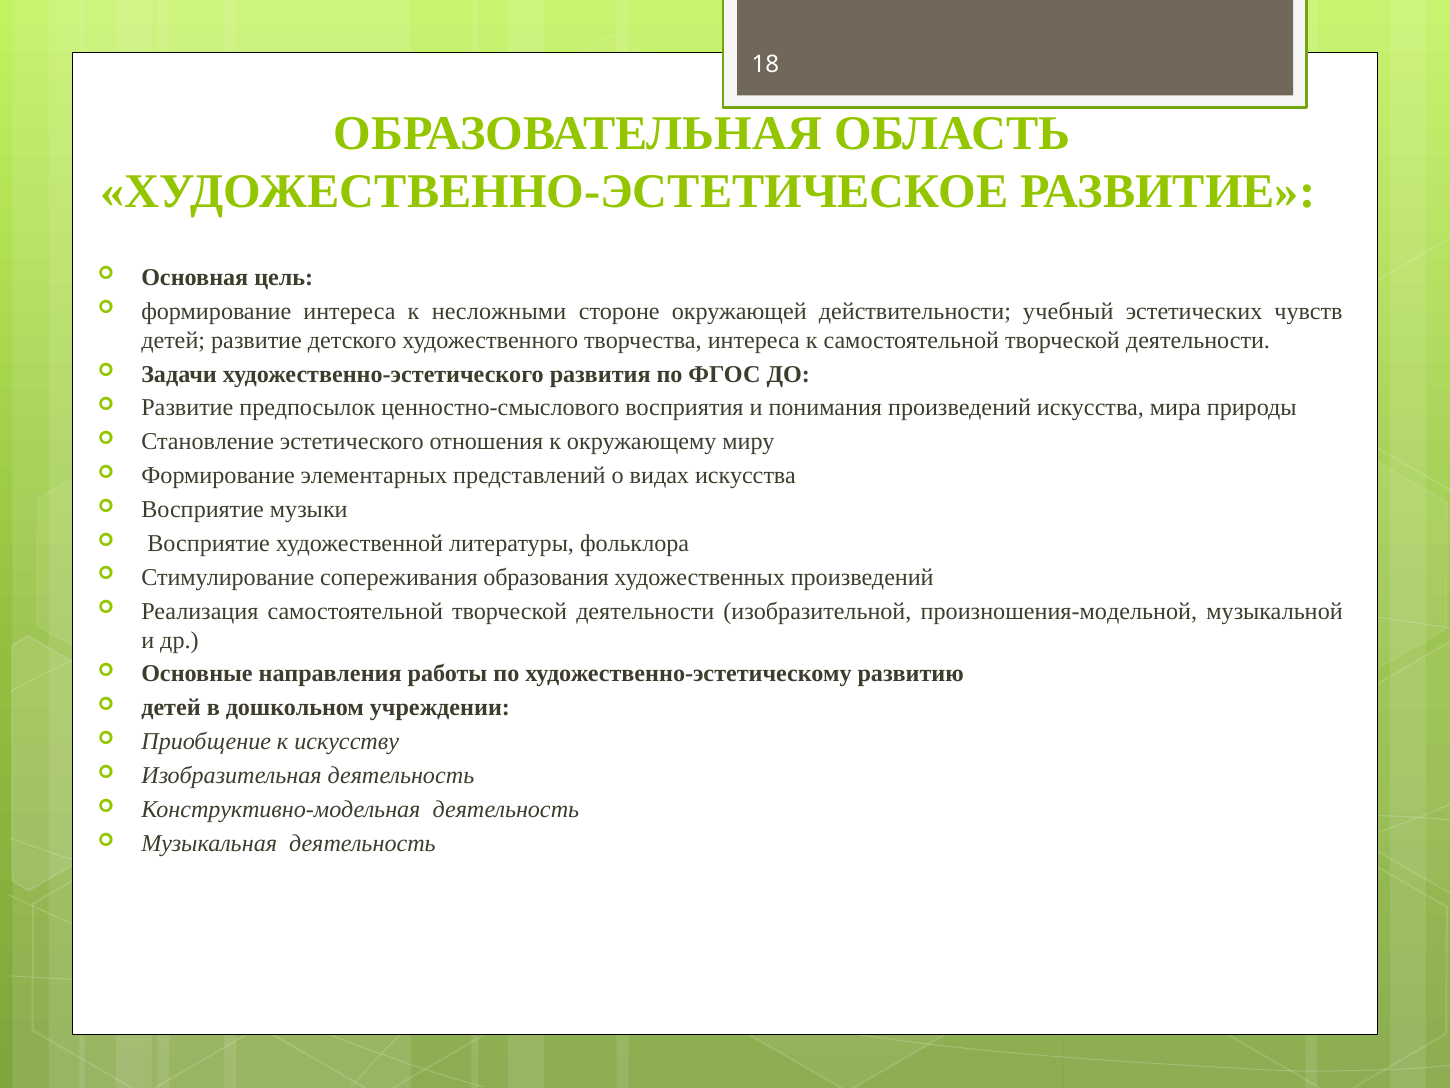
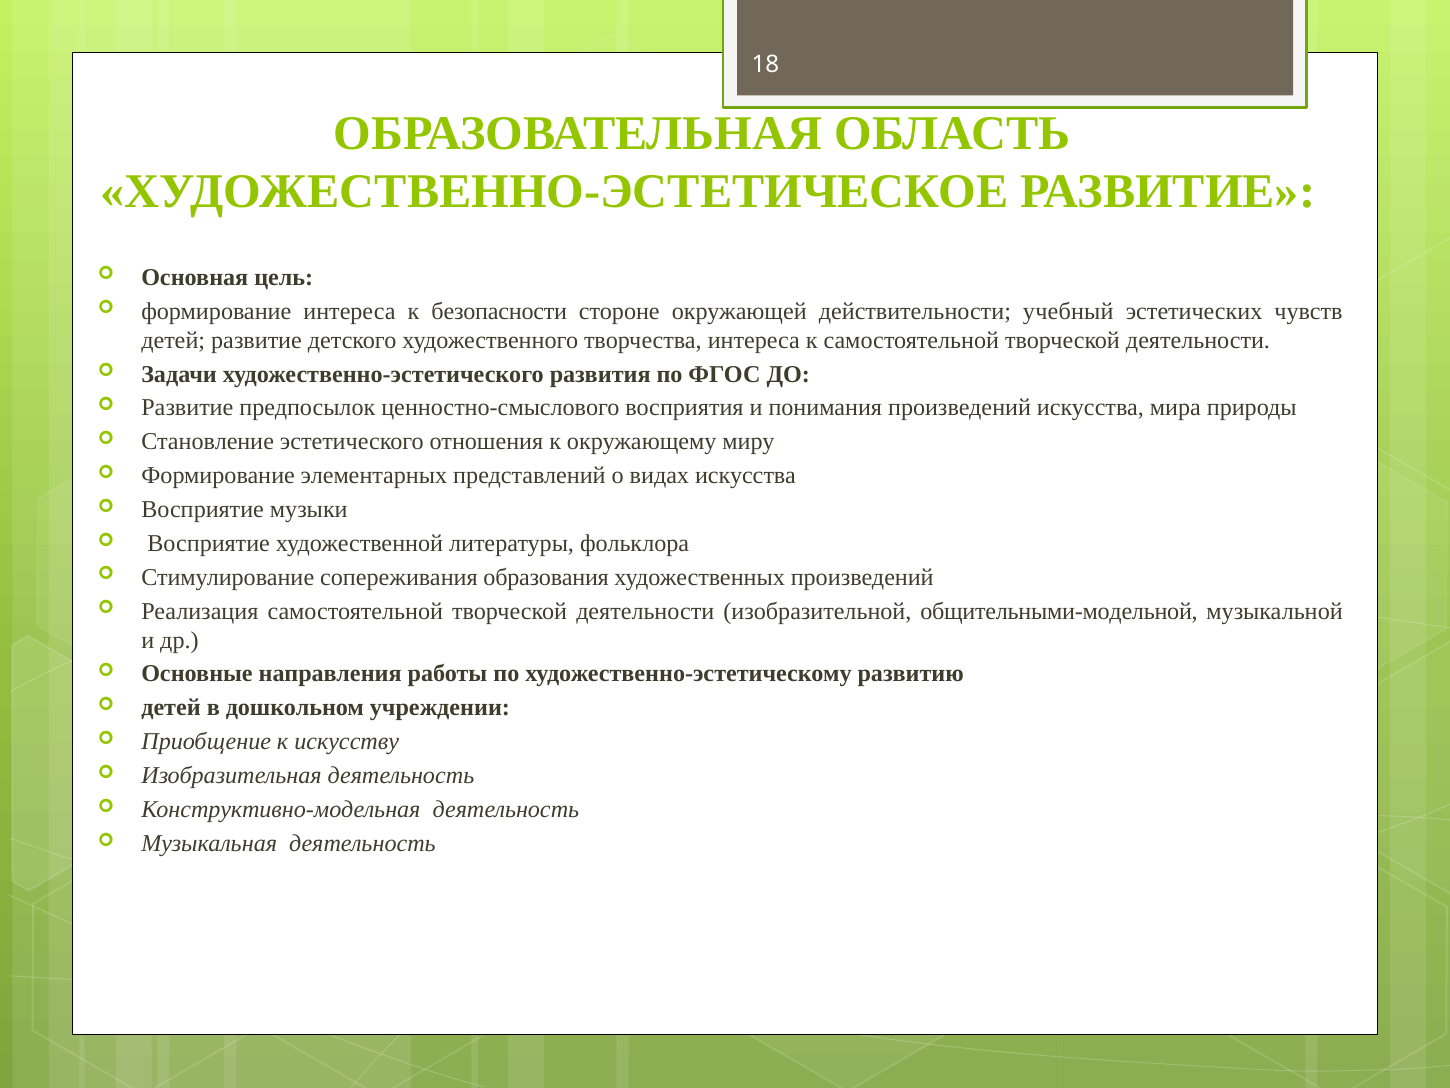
несложными: несложными -> безопасности
произношения-модельной: произношения-модельной -> общительными-модельной
